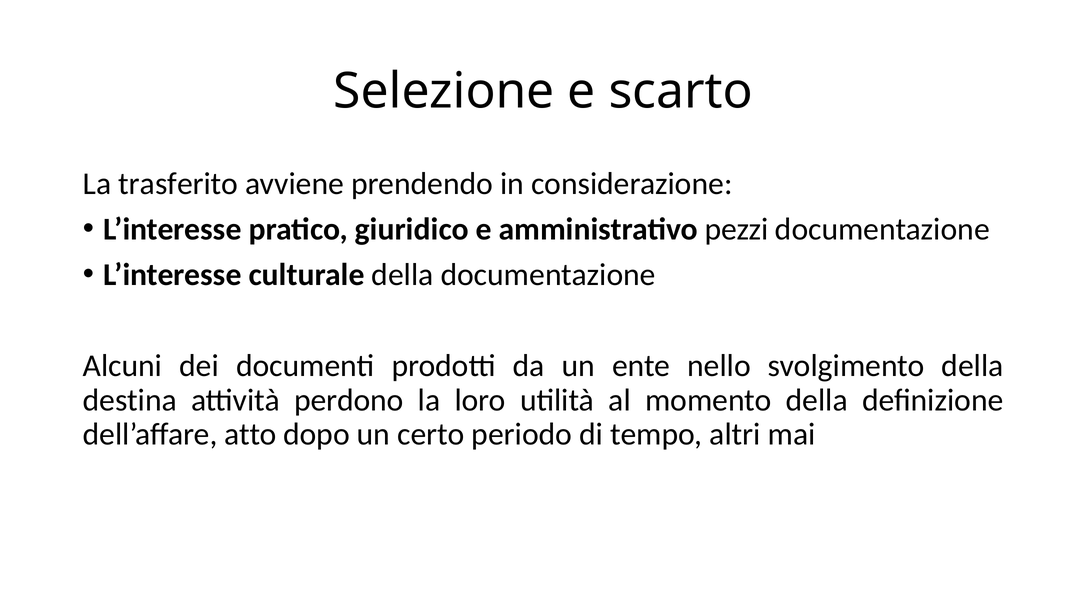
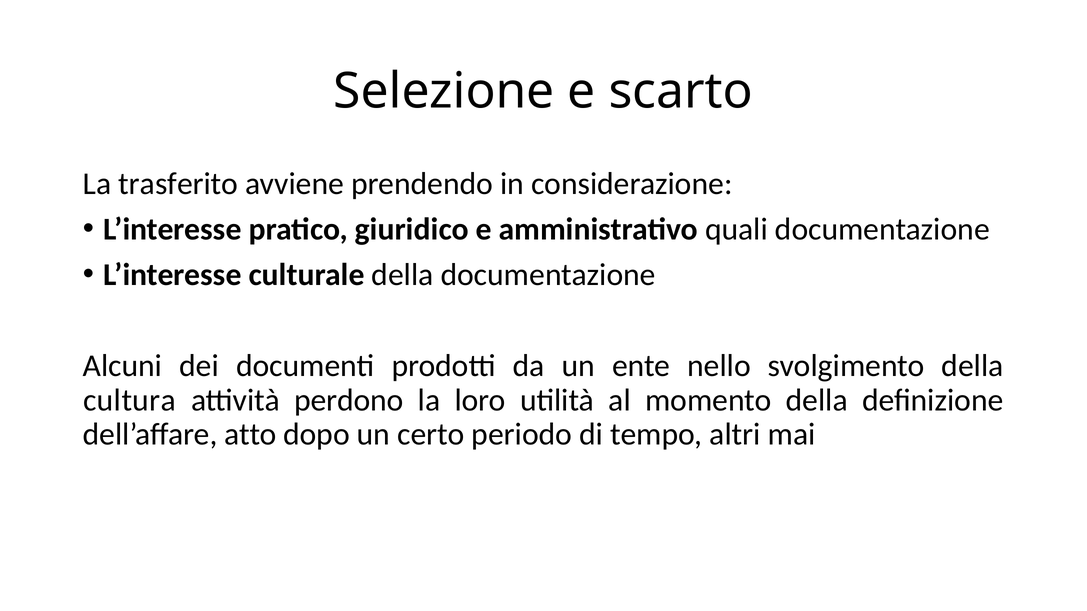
pezzi: pezzi -> quali
destina: destina -> cultura
